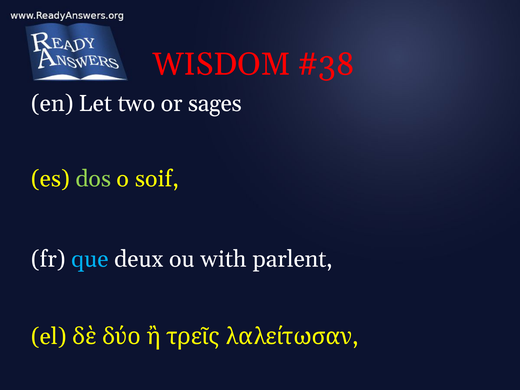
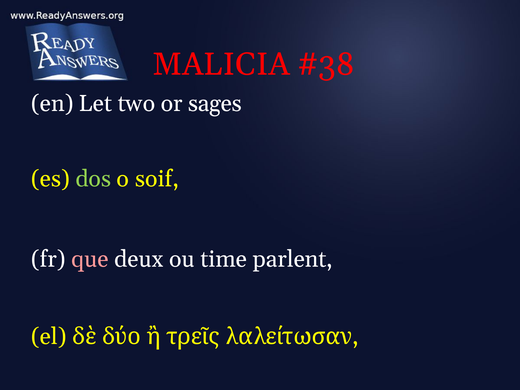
WISDOM: WISDOM -> MALICIA
que colour: light blue -> pink
with: with -> time
